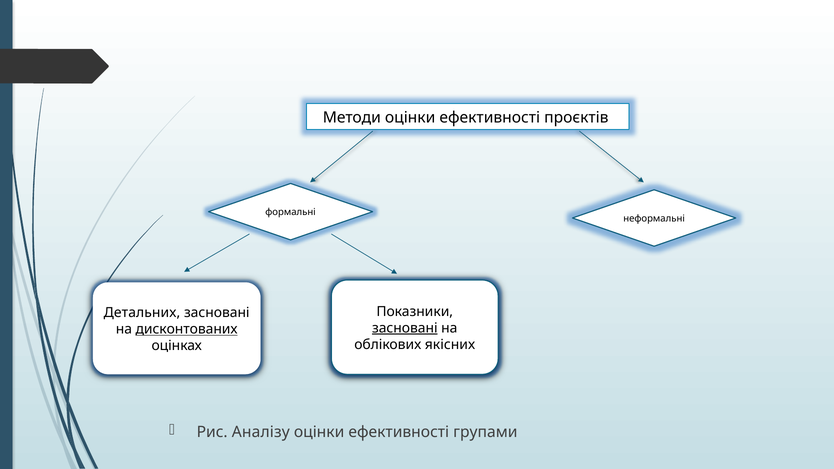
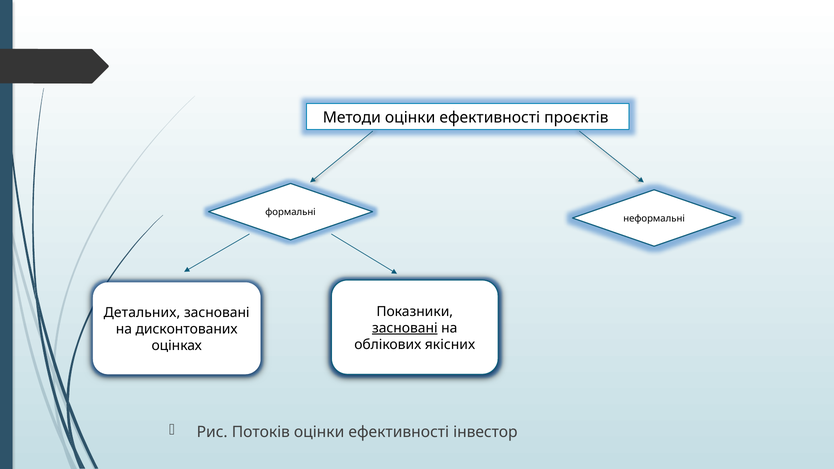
дисконтованих underline: present -> none
Аналізу: Аналізу -> Потоків
групами: групами -> інвестор
